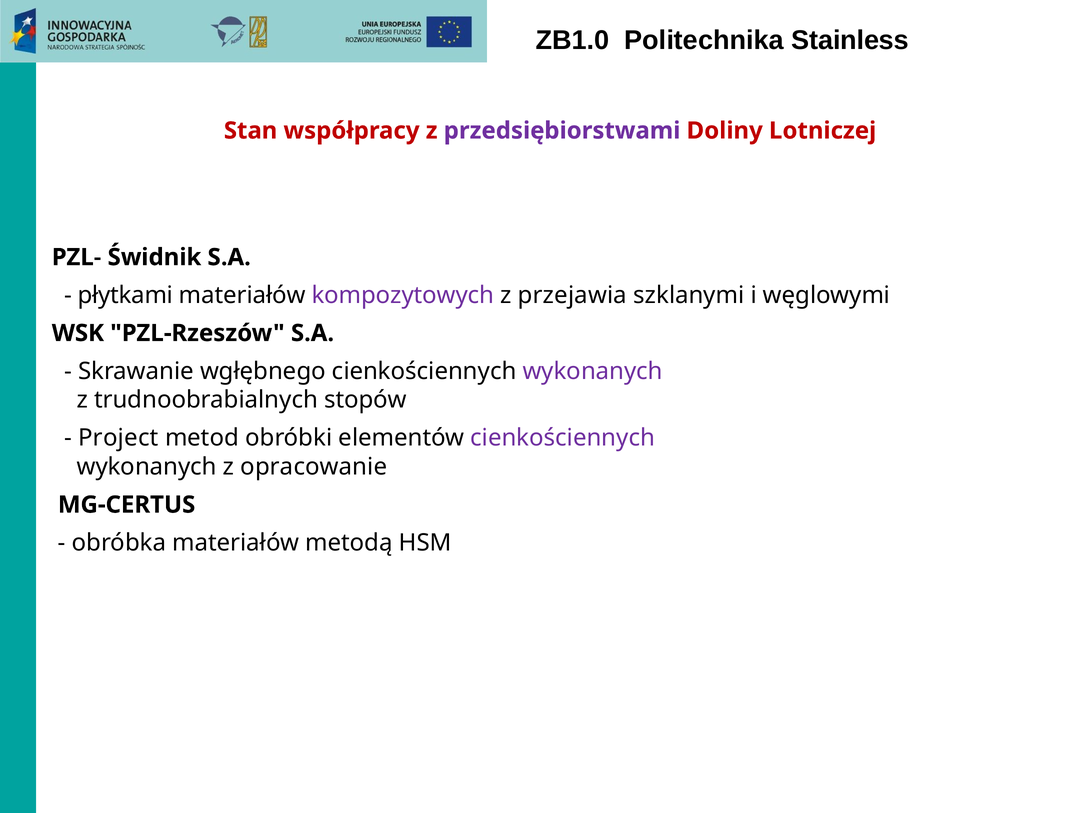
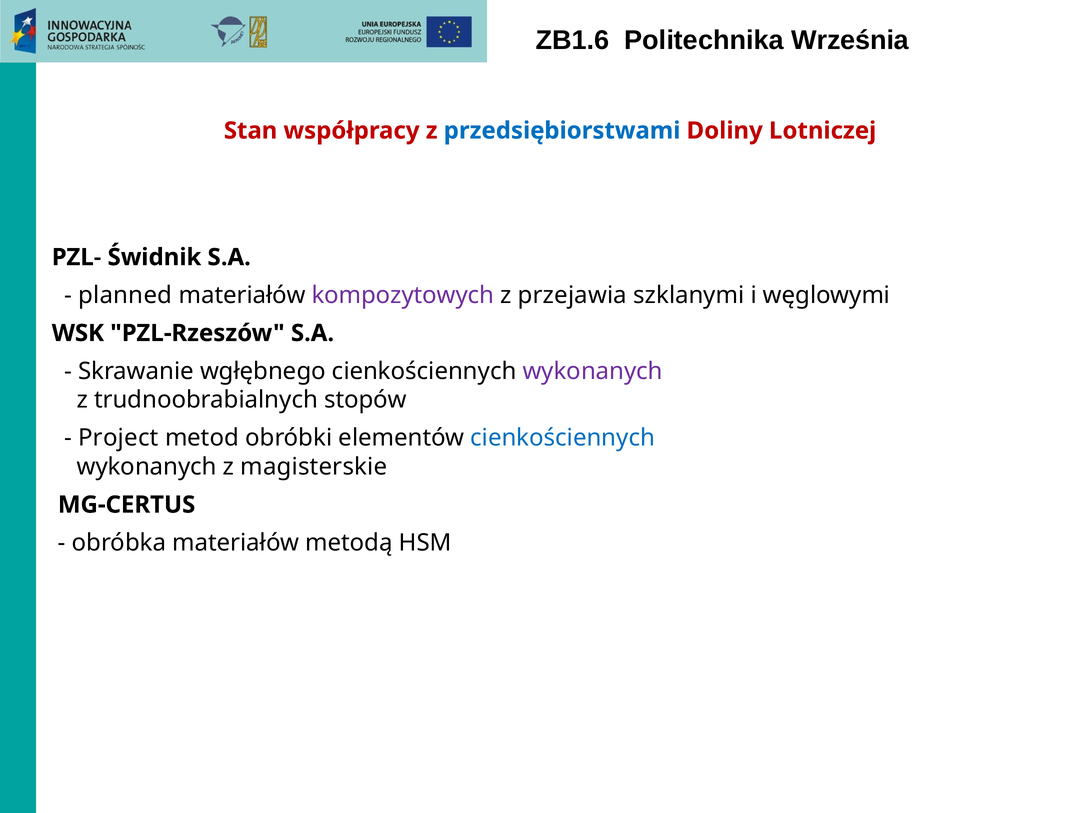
ZB1.0: ZB1.0 -> ZB1.6
Stainless: Stainless -> Września
przedsiębiorstwami colour: purple -> blue
płytkami: płytkami -> planned
cienkościennych at (563, 438) colour: purple -> blue
opracowanie: opracowanie -> magisterskie
